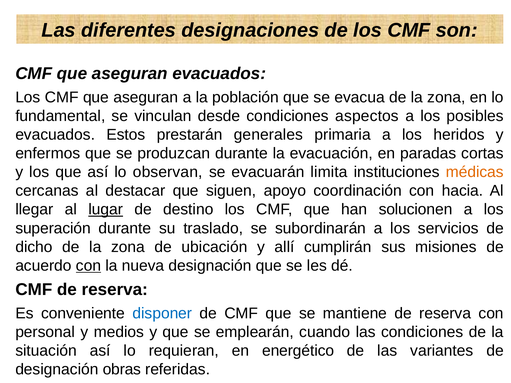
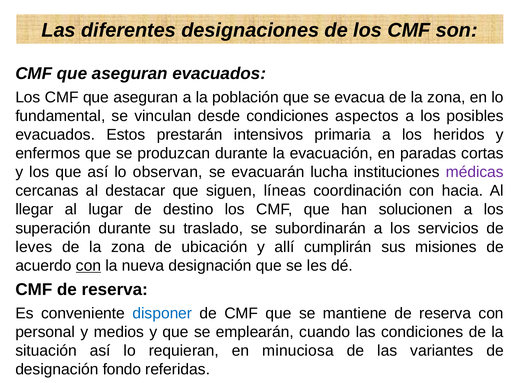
generales: generales -> intensivos
limita: limita -> lucha
médicas colour: orange -> purple
apoyo: apoyo -> líneas
lugar underline: present -> none
dicho: dicho -> leves
energético: energético -> minuciosa
obras: obras -> fondo
